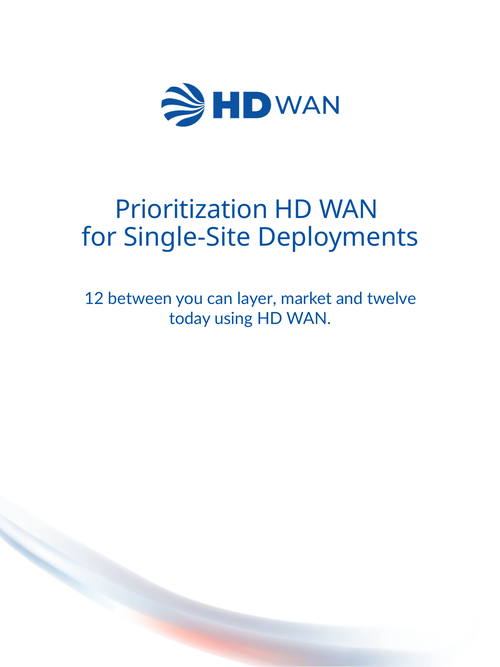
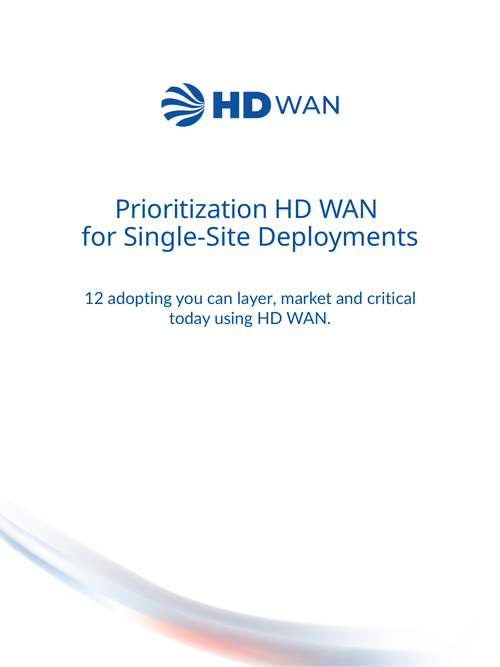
between: between -> adopting
twelve: twelve -> critical
